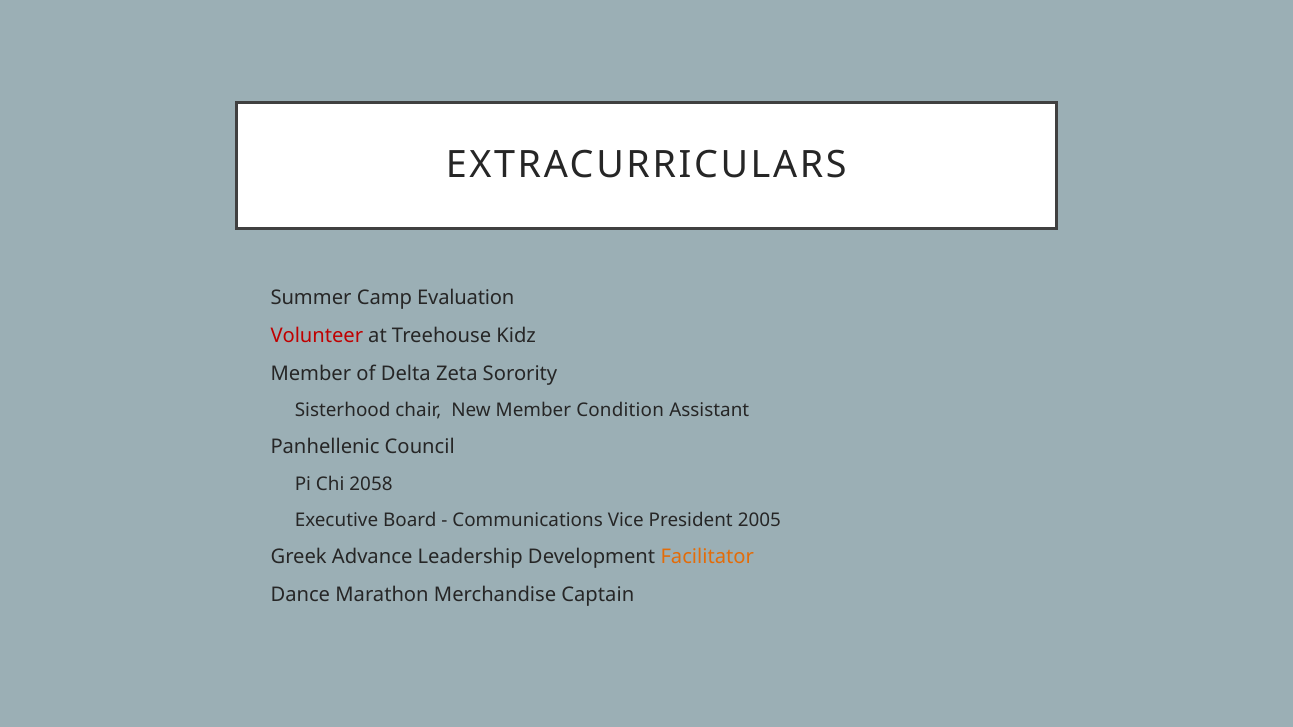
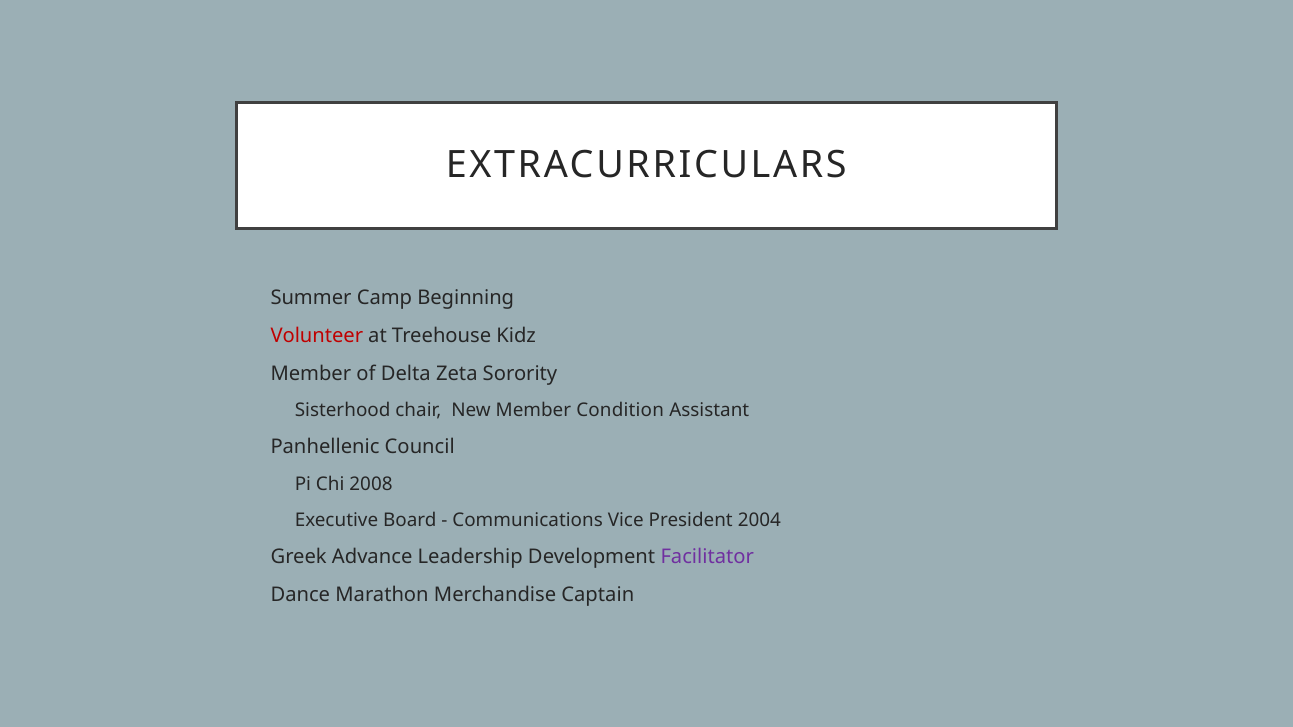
Evaluation: Evaluation -> Beginning
2058: 2058 -> 2008
2005: 2005 -> 2004
Facilitator colour: orange -> purple
